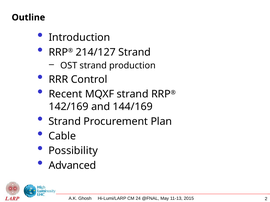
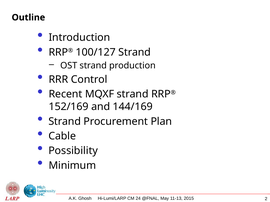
214/127: 214/127 -> 100/127
142/169: 142/169 -> 152/169
Advanced: Advanced -> Minimum
